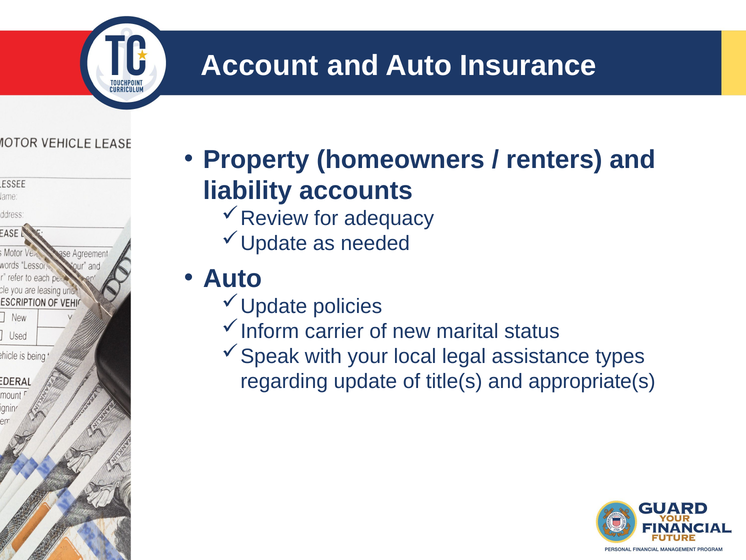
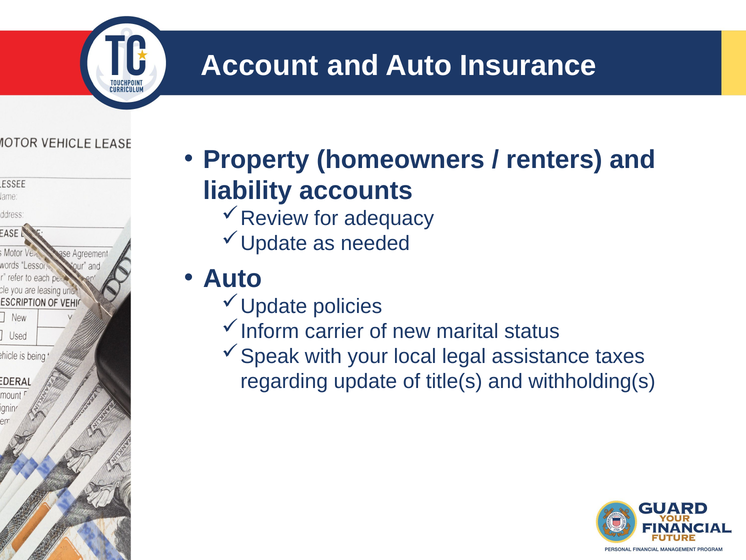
types: types -> taxes
appropriate(s: appropriate(s -> withholding(s
